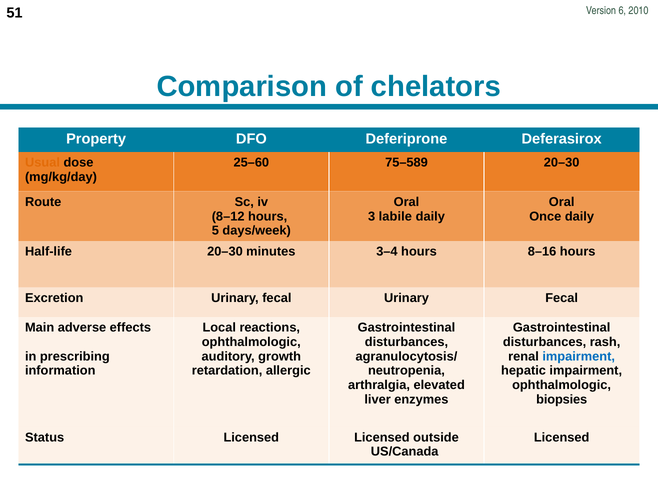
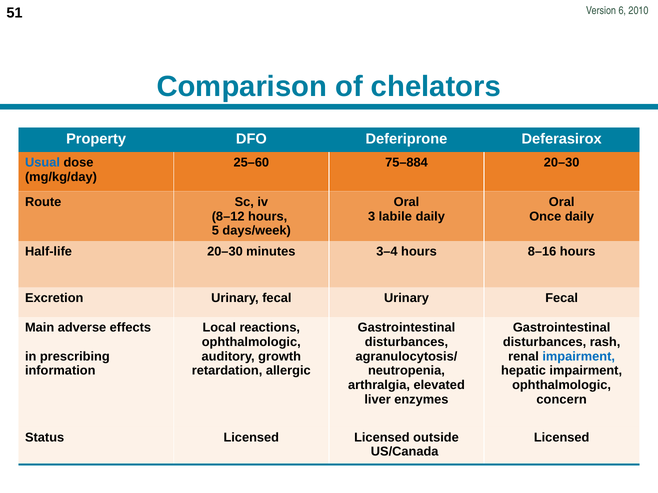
Usual colour: orange -> blue
75–589: 75–589 -> 75–884
biopsies: biopsies -> concern
